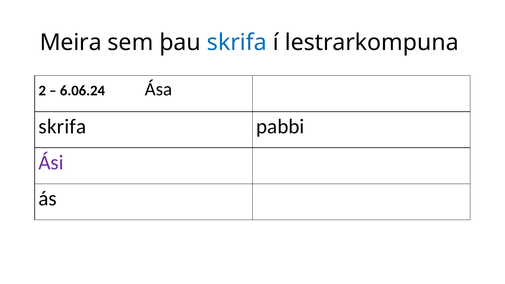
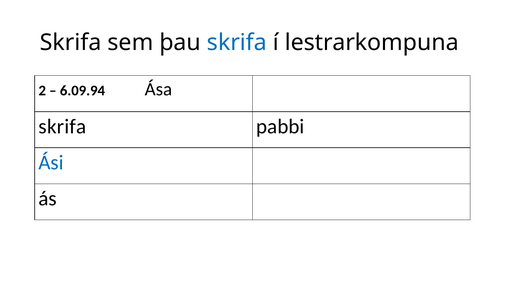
Meira at (71, 42): Meira -> Skrifa
6.06.24: 6.06.24 -> 6.09.94
Ási colour: purple -> blue
